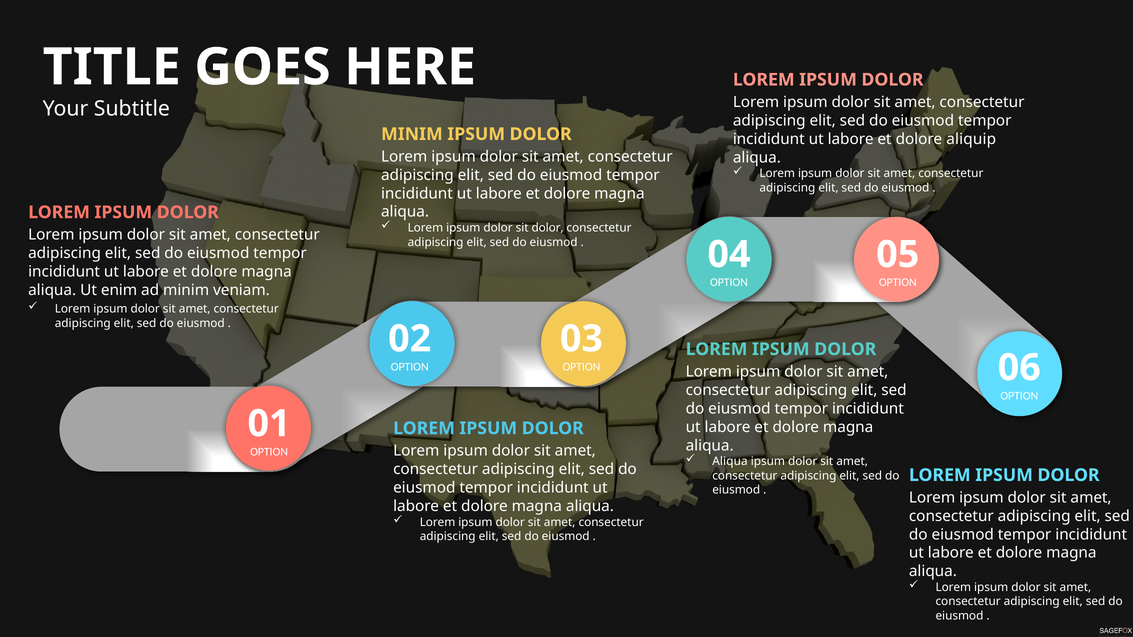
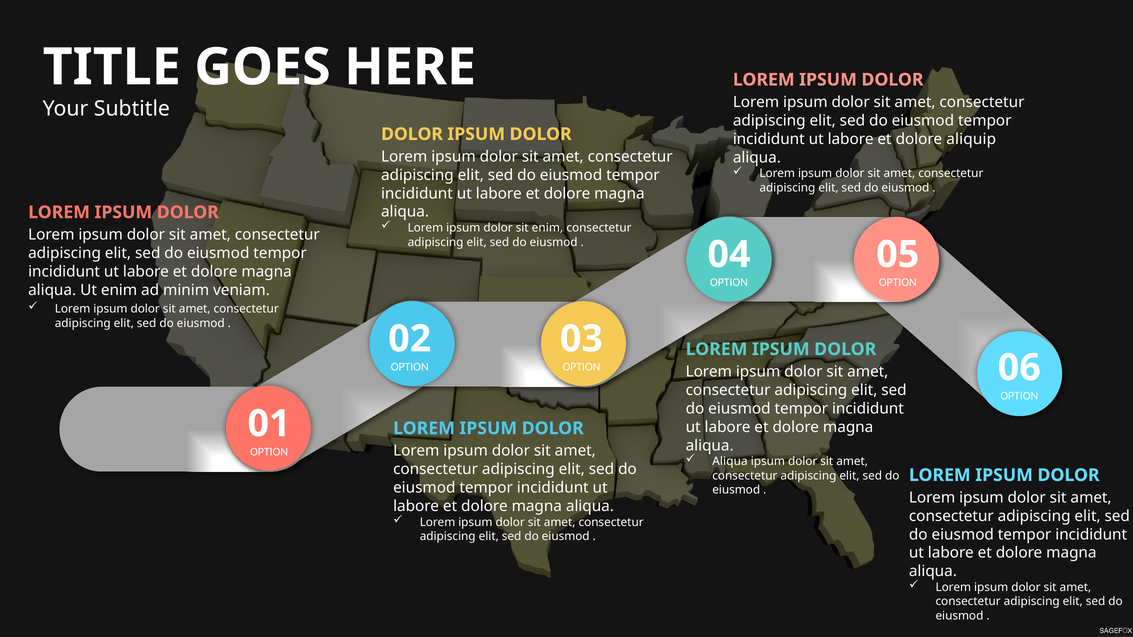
MINIM at (412, 134): MINIM -> DOLOR
sit dolor: dolor -> enim
